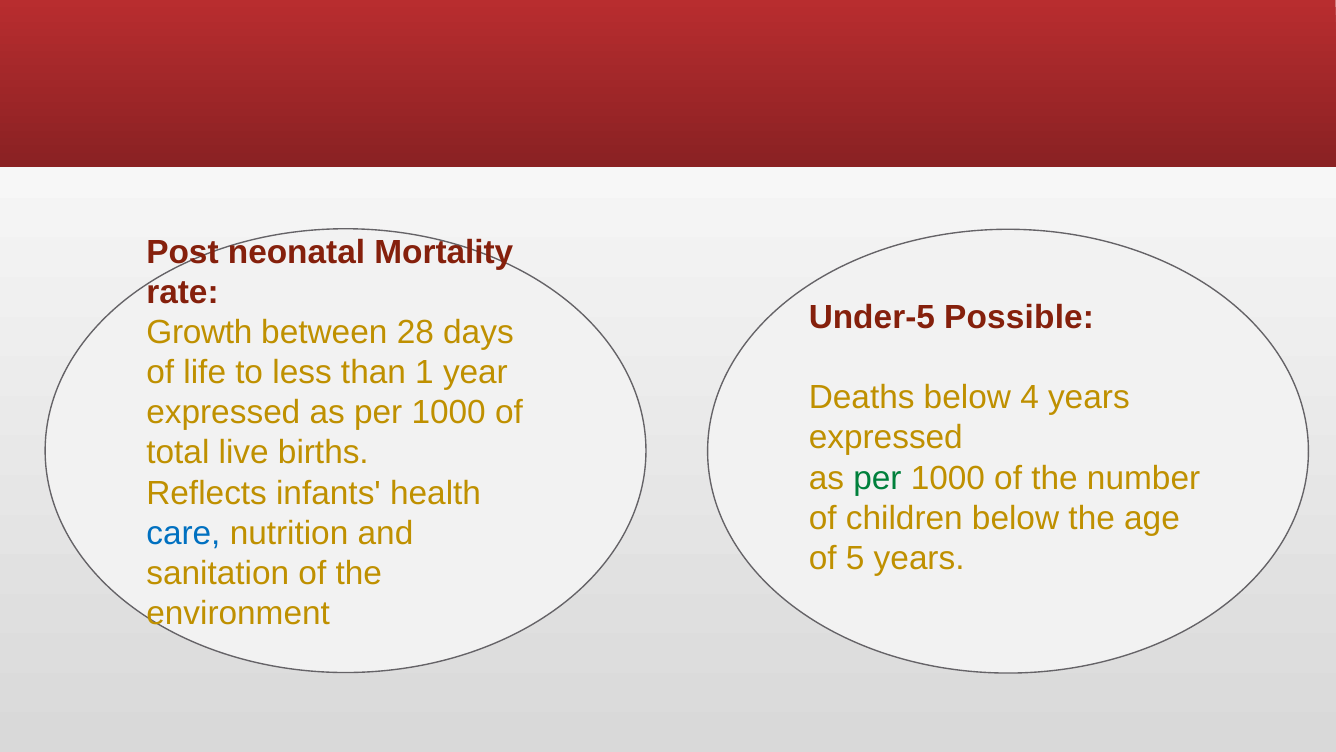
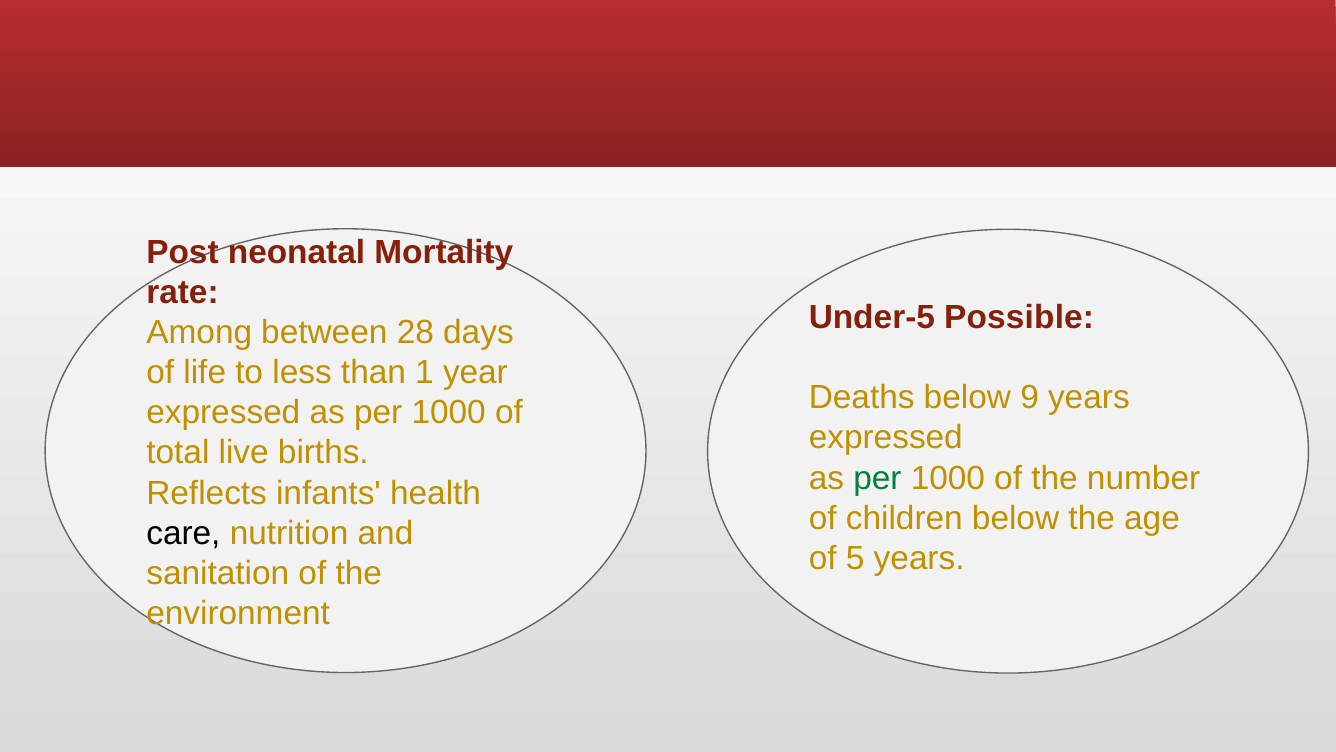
Growth: Growth -> Among
4: 4 -> 9
care colour: blue -> black
